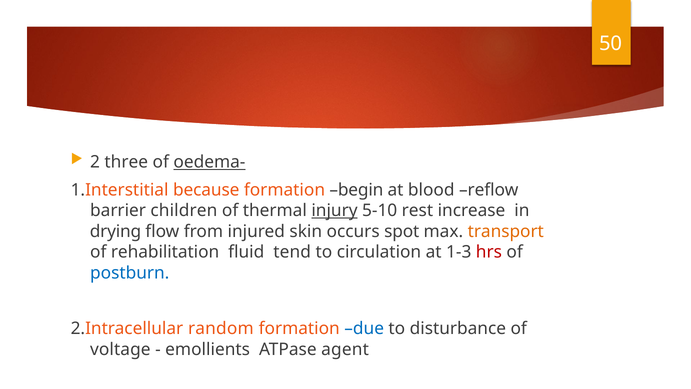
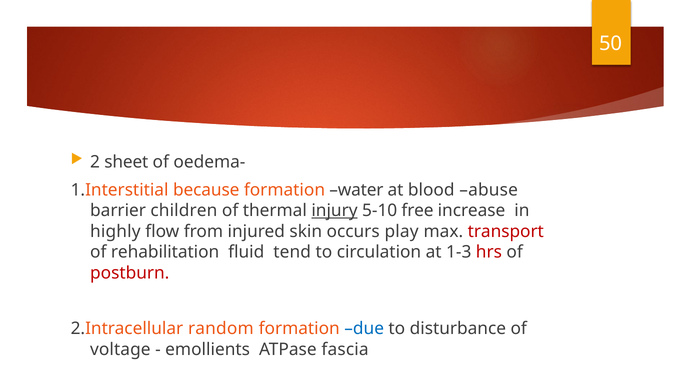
three: three -> sheet
oedema- underline: present -> none
begin: begin -> water
reflow: reflow -> abuse
rest: rest -> free
drying: drying -> highly
spot: spot -> play
transport colour: orange -> red
postburn colour: blue -> red
agent: agent -> fascia
